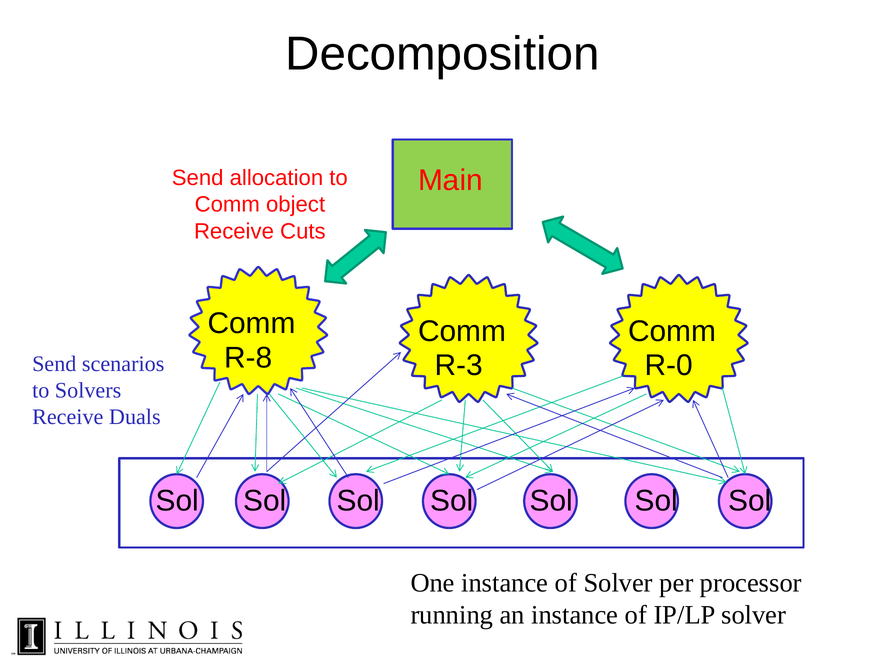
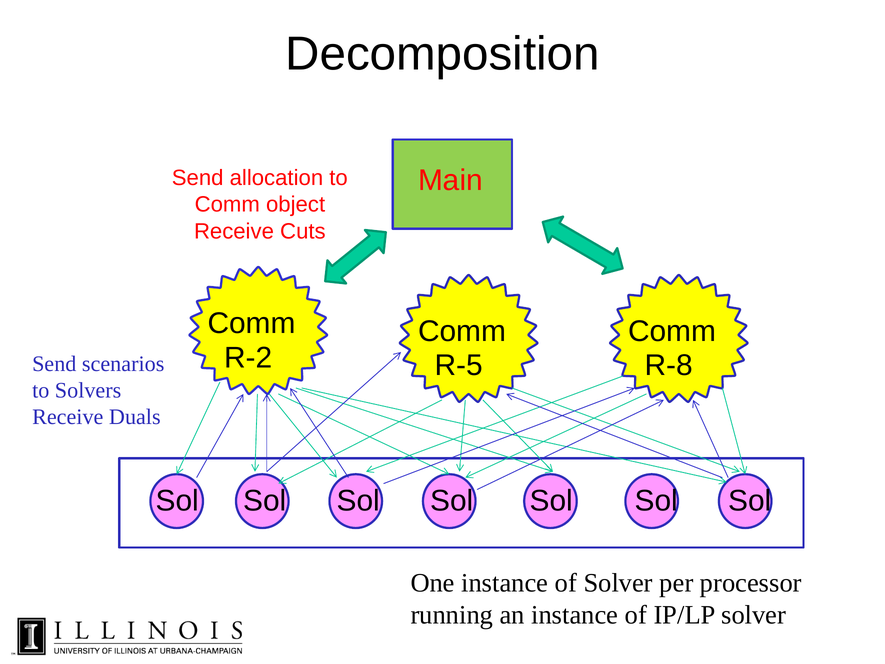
R-8: R-8 -> R-2
R-3: R-3 -> R-5
R-0: R-0 -> R-8
